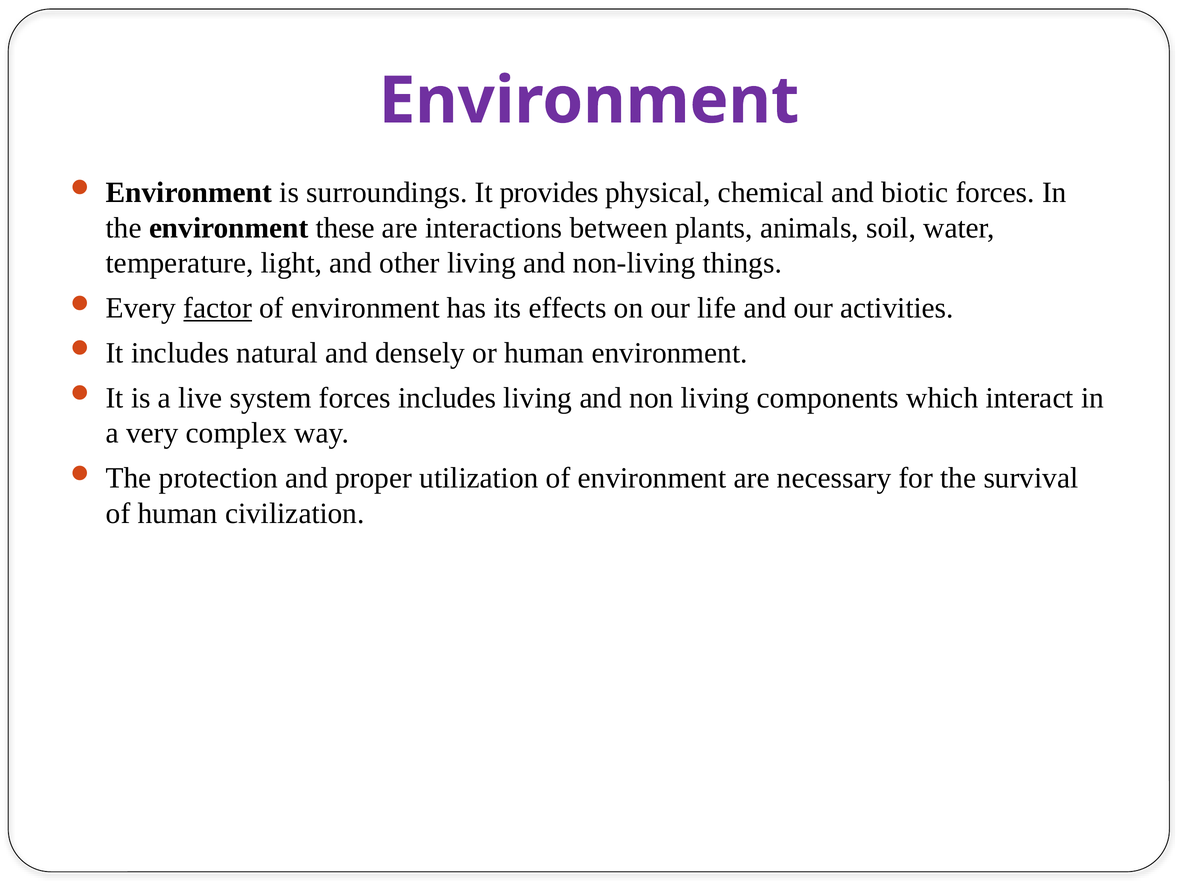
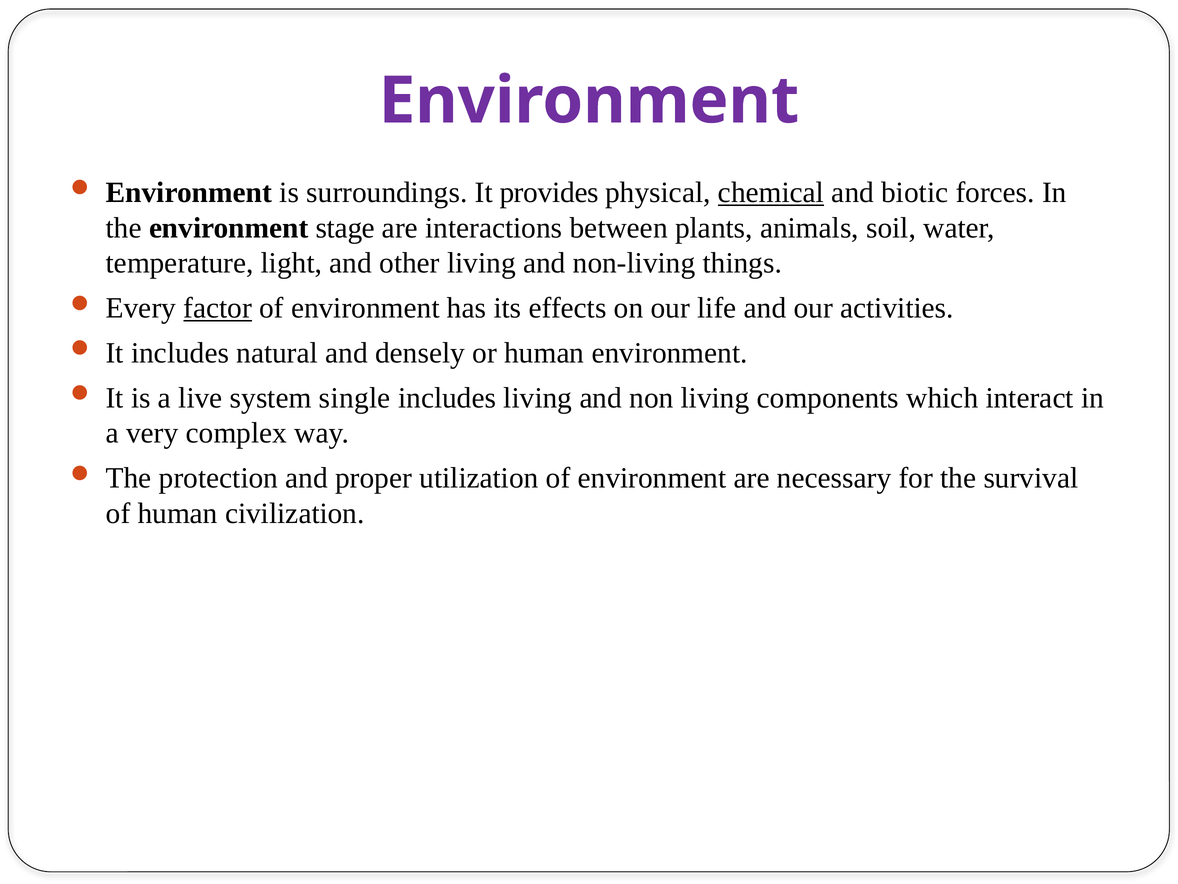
chemical underline: none -> present
these: these -> stage
system forces: forces -> single
